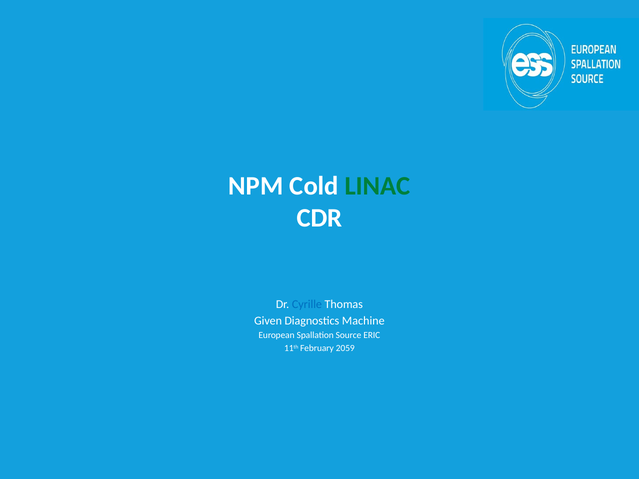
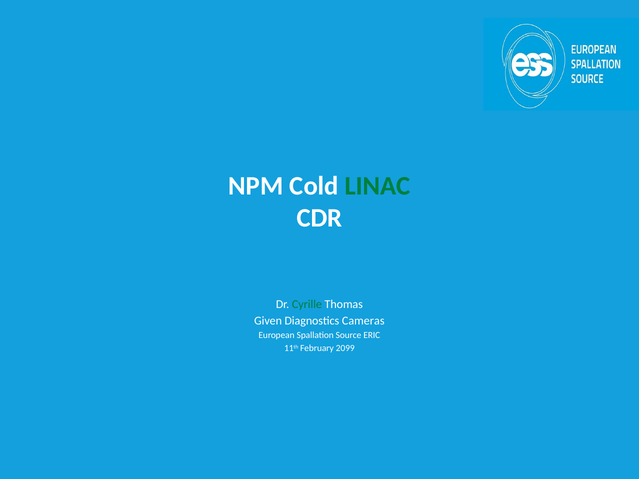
Cyrille colour: blue -> green
Machine: Machine -> Cameras
2059: 2059 -> 2099
